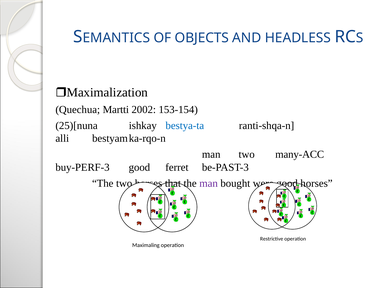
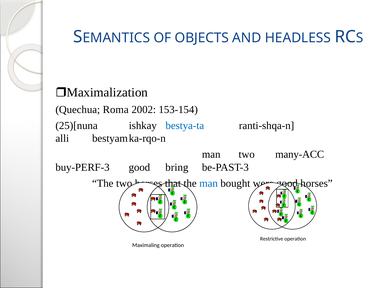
Martti: Martti -> Roma
ferret: ferret -> bring
man at (209, 184) colour: purple -> blue
